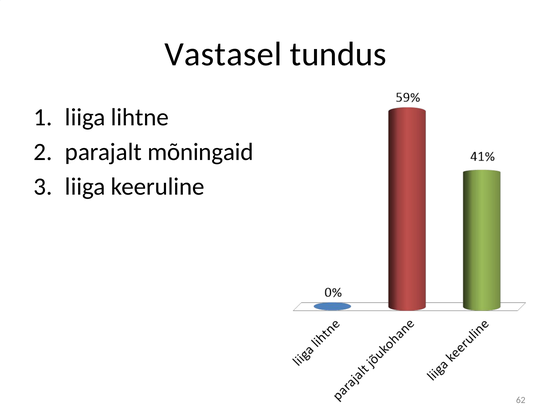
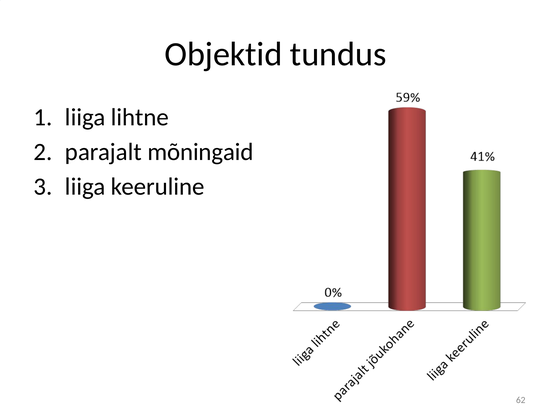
Vastasel: Vastasel -> Objektid
